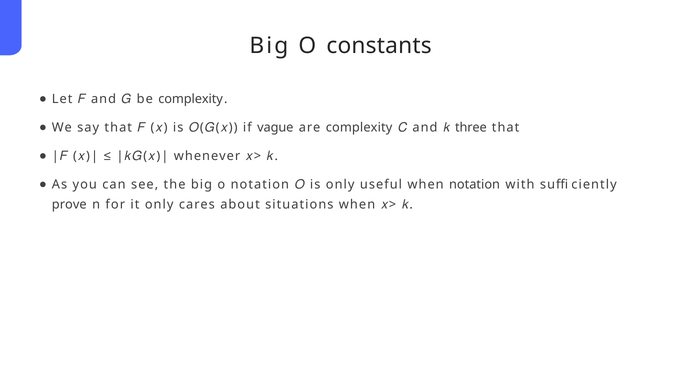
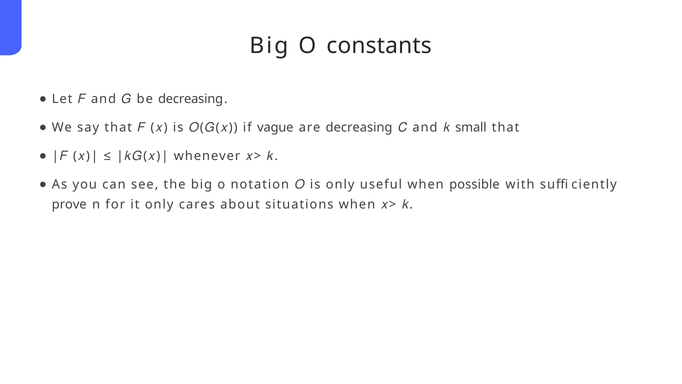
be complexity: complexity -> decreasing
are complexity: complexity -> decreasing
three: three -> small
when notation: notation -> possible
